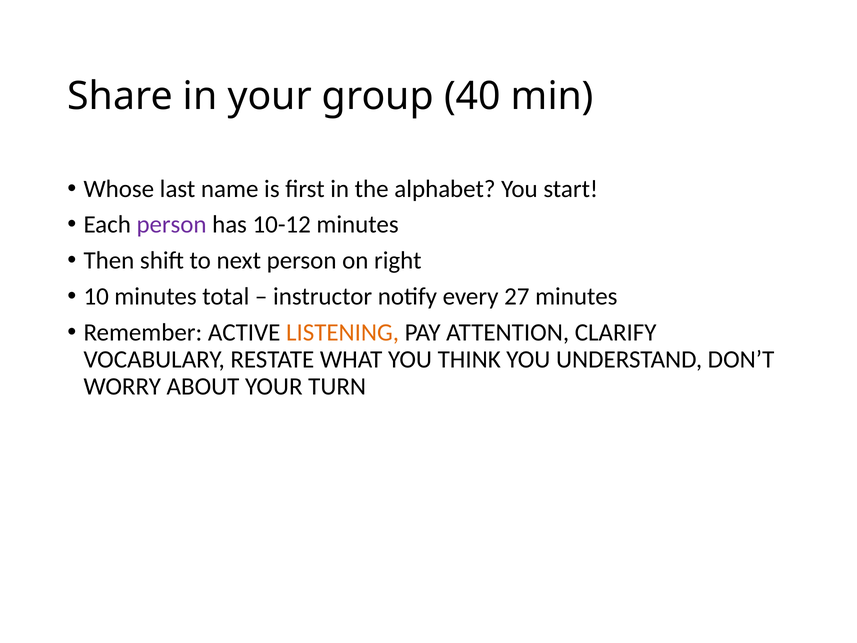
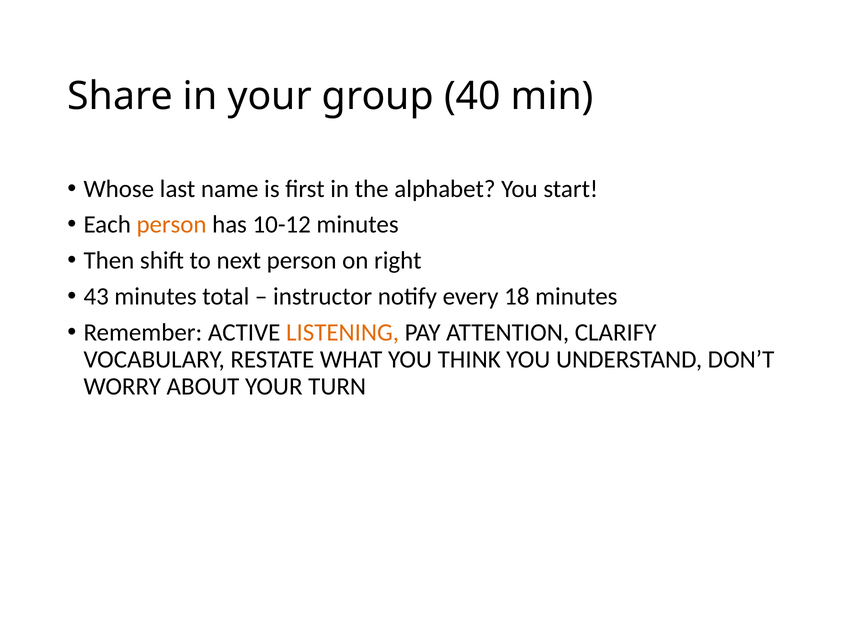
person at (172, 225) colour: purple -> orange
10: 10 -> 43
27: 27 -> 18
